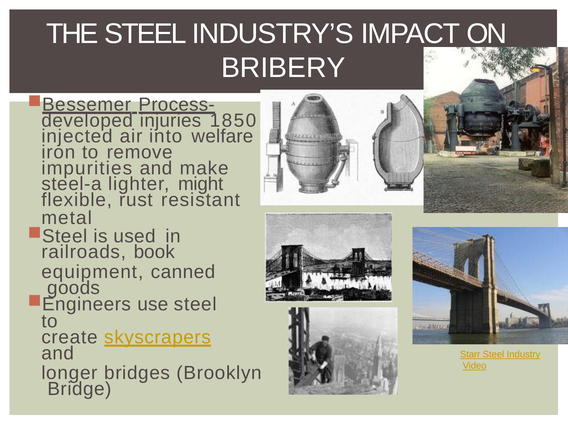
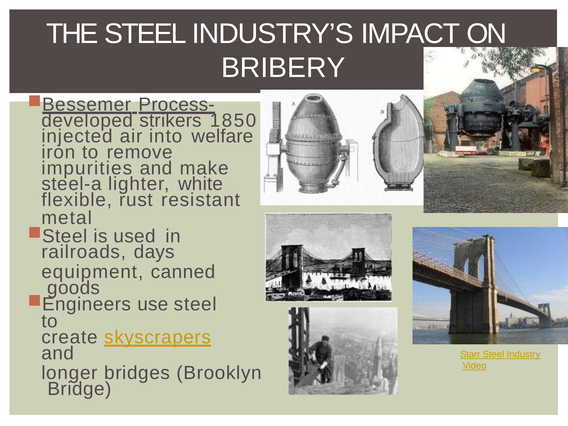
injuries: injuries -> strikers
might: might -> white
book: book -> days
